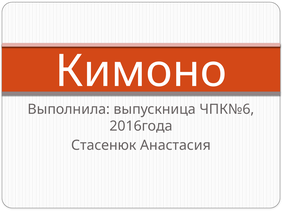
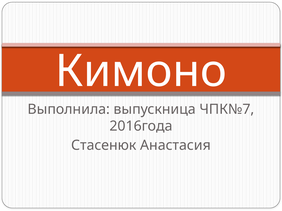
ЧПК№6: ЧПК№6 -> ЧПК№7
